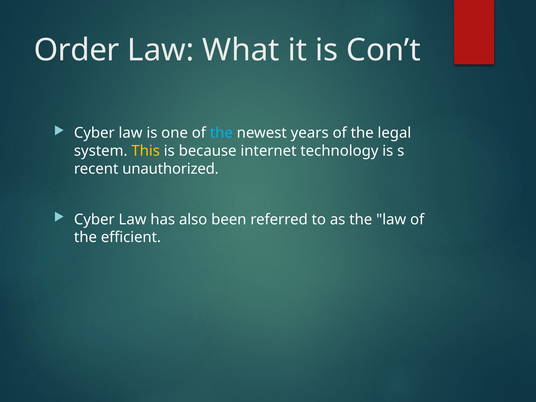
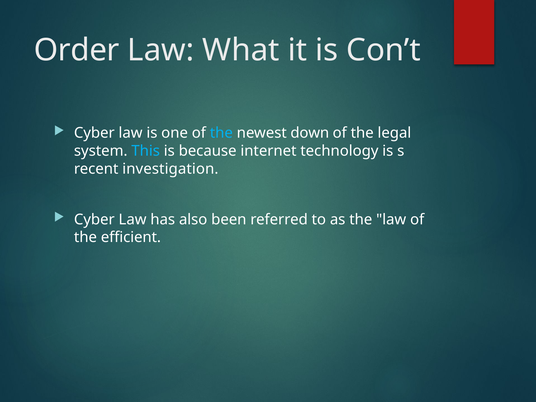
years: years -> down
This colour: yellow -> light blue
unauthorized: unauthorized -> investigation
